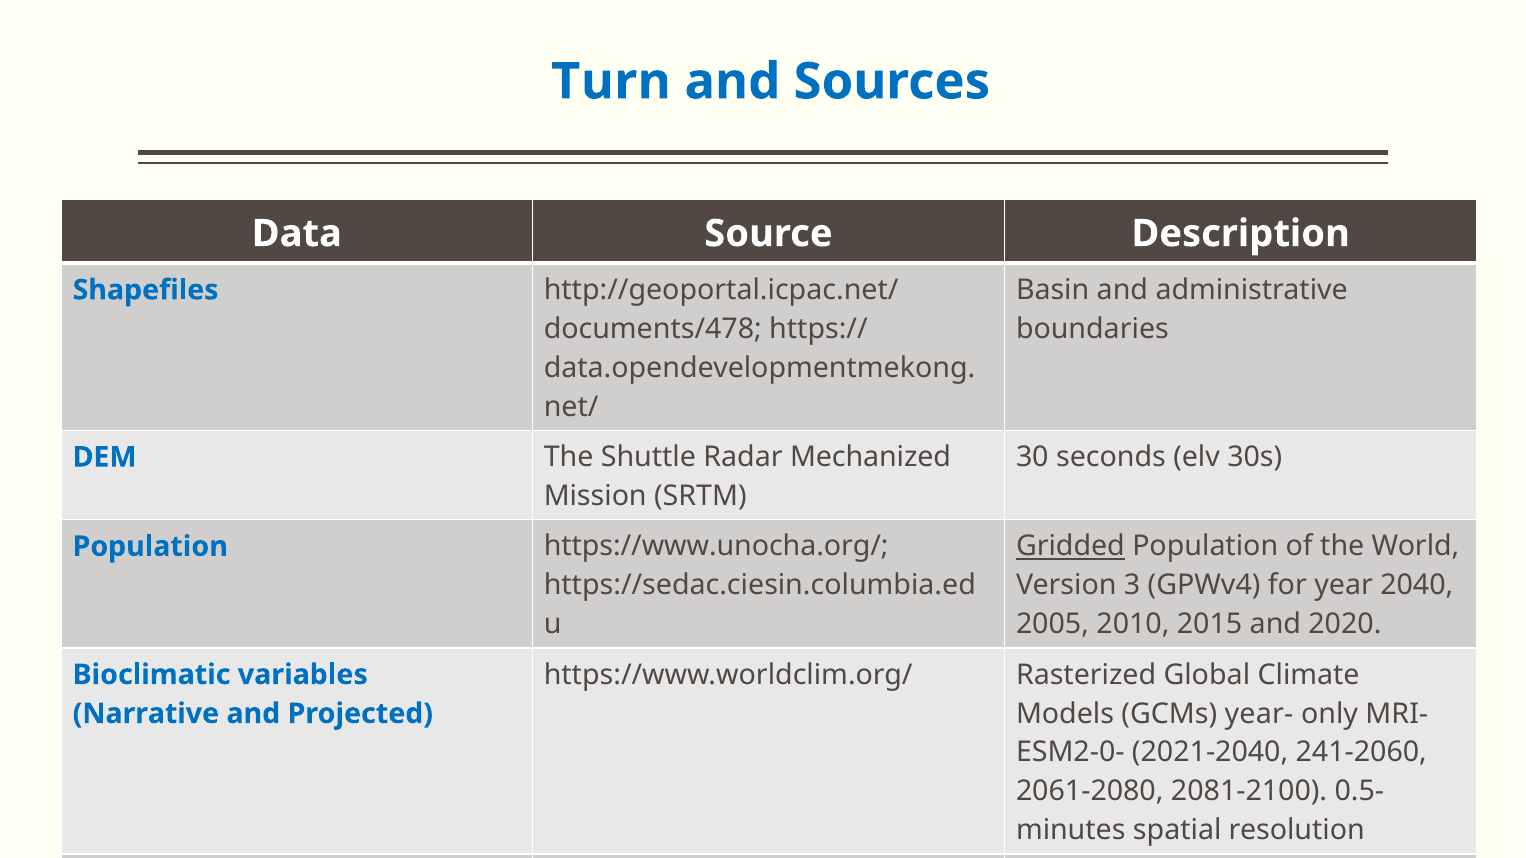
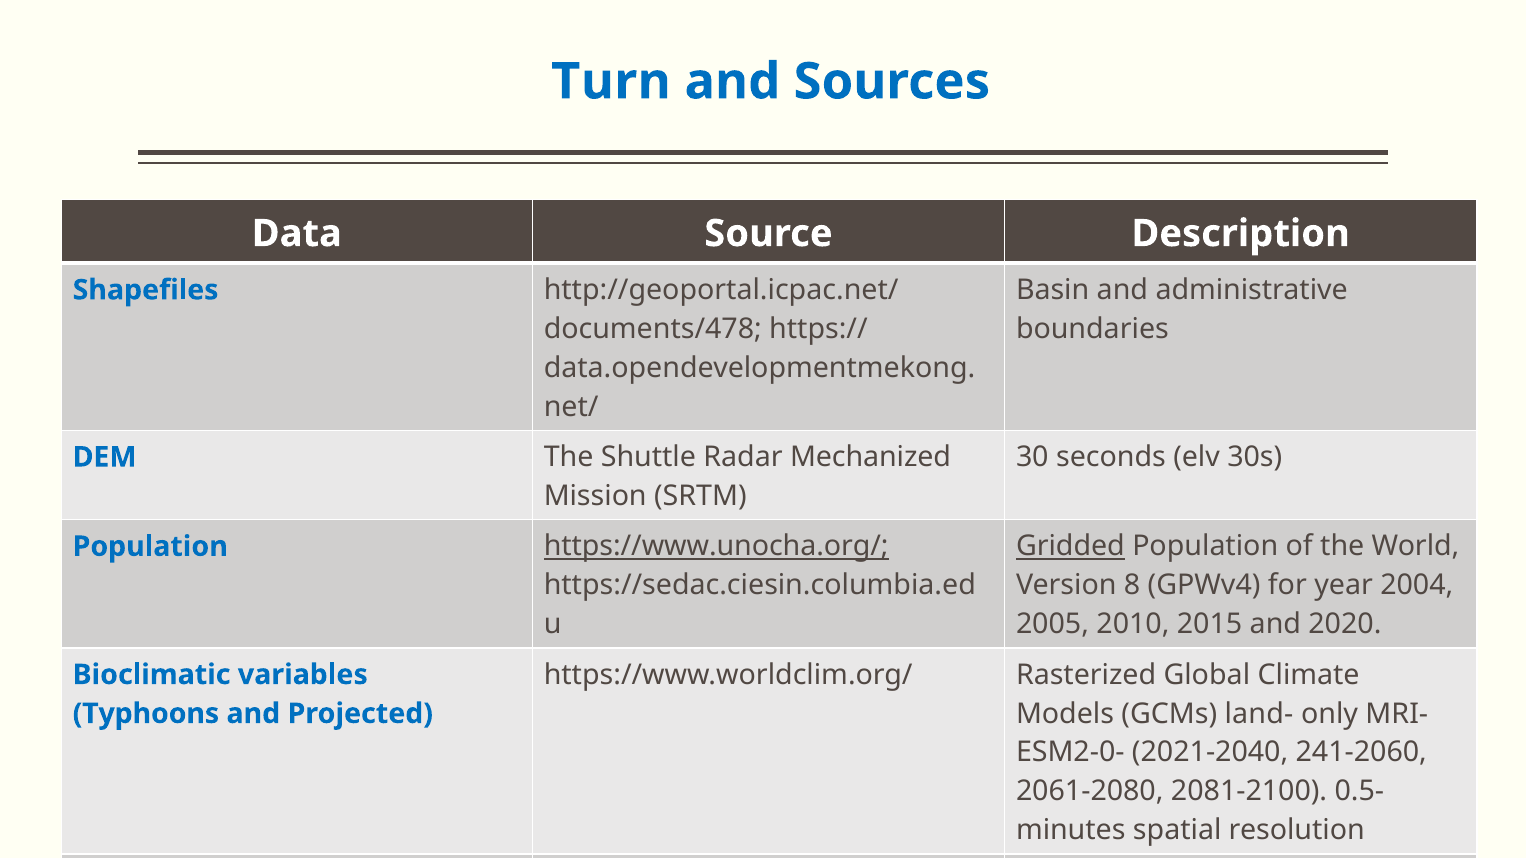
https://www.unocha.org/ underline: none -> present
3: 3 -> 8
2040: 2040 -> 2004
year-: year- -> land-
Narrative: Narrative -> Typhoons
